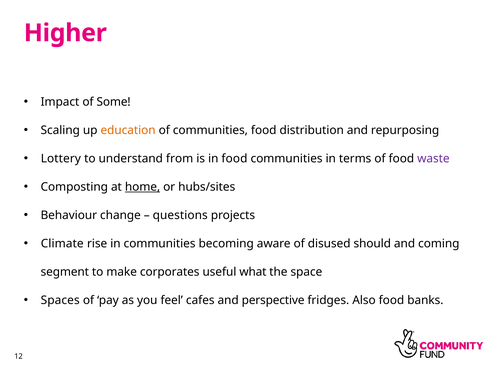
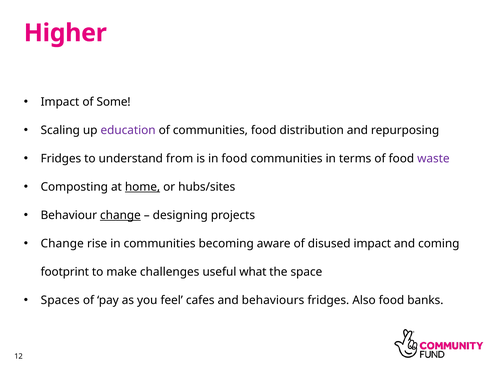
education colour: orange -> purple
Lottery at (61, 158): Lottery -> Fridges
change at (120, 215) underline: none -> present
questions: questions -> designing
Climate at (62, 243): Climate -> Change
disused should: should -> impact
segment: segment -> footprint
corporates: corporates -> challenges
perspective: perspective -> behaviours
